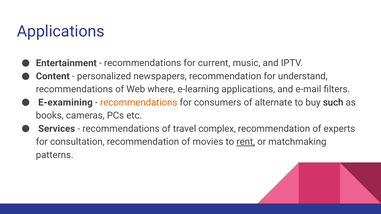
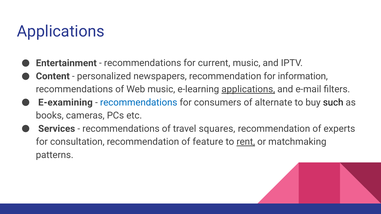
understand: understand -> information
Web where: where -> music
applications at (248, 89) underline: none -> present
recommendations at (139, 103) colour: orange -> blue
complex: complex -> squares
movies: movies -> feature
